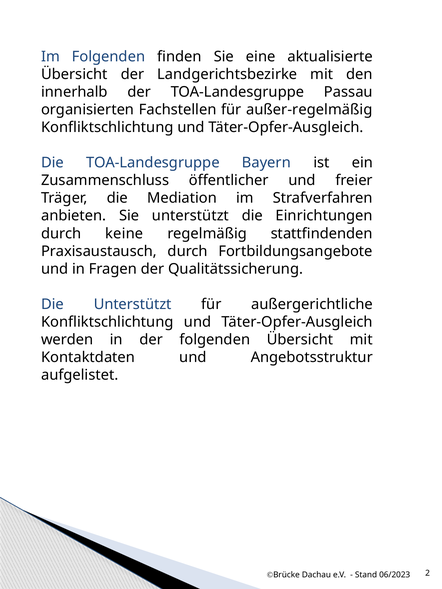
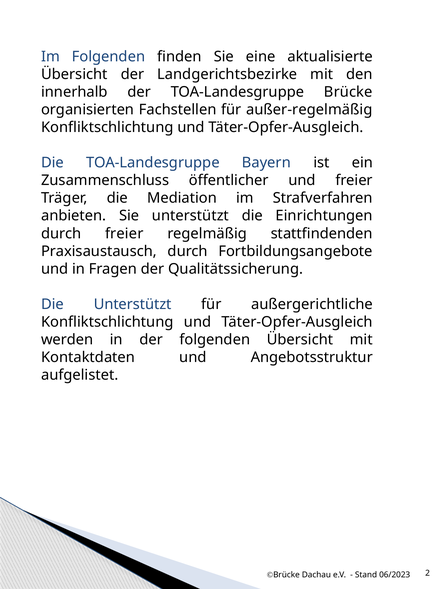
Passau: Passau -> Brücke
durch keine: keine -> freier
